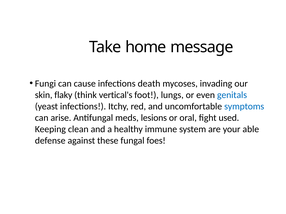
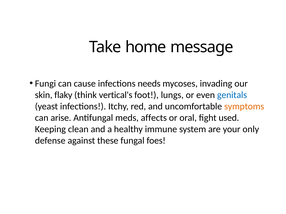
death: death -> needs
symptoms colour: blue -> orange
lesions: lesions -> affects
able: able -> only
